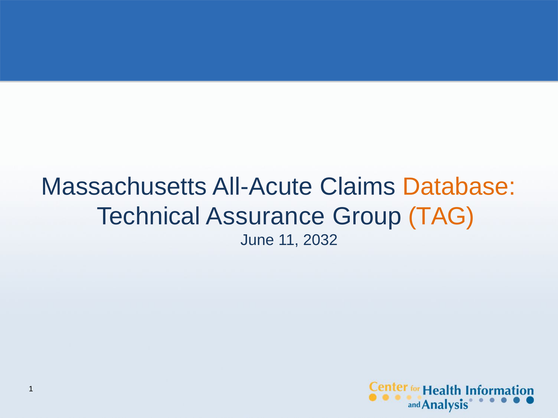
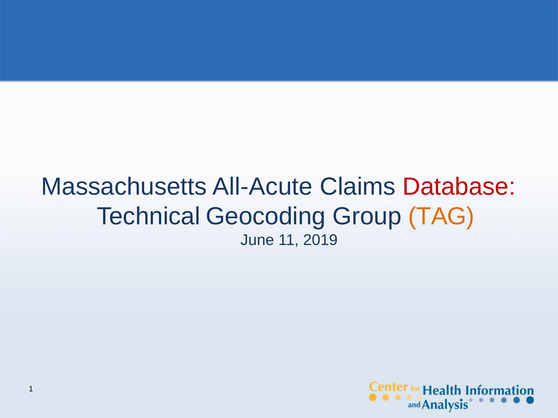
Database colour: orange -> red
Assurance: Assurance -> Geocoding
2032: 2032 -> 2019
